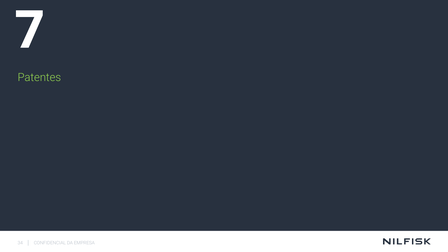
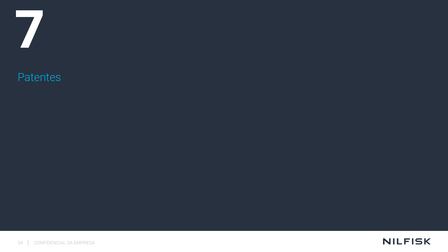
Patentes colour: light green -> light blue
